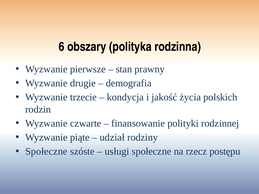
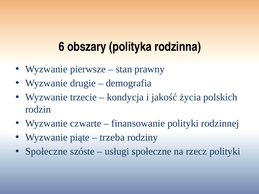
udział: udział -> trzeba
rzecz postępu: postępu -> polityki
